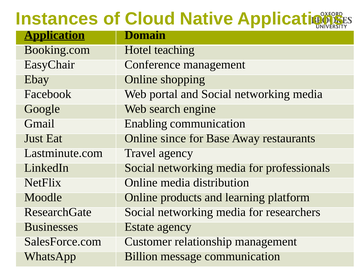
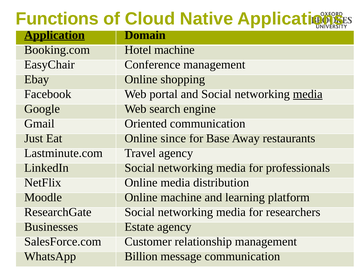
Instances: Instances -> Functions
Hotel teaching: teaching -> machine
media at (308, 94) underline: none -> present
Enabling: Enabling -> Oriented
Online products: products -> machine
